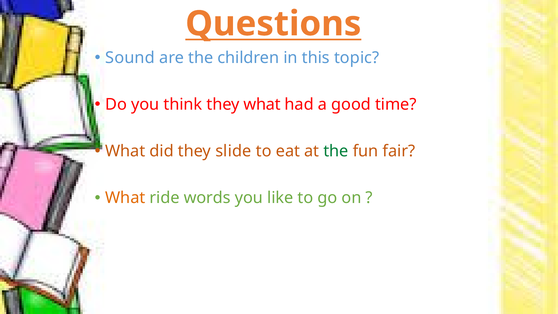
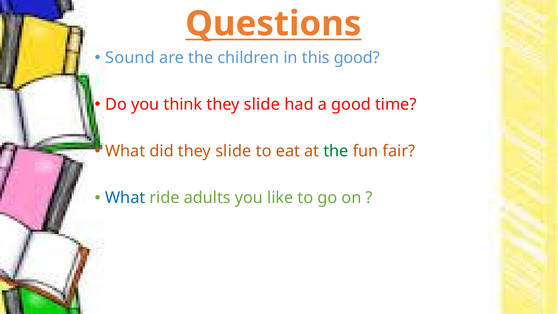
this topic: topic -> good
think they what: what -> slide
What at (125, 198) colour: orange -> blue
words: words -> adults
